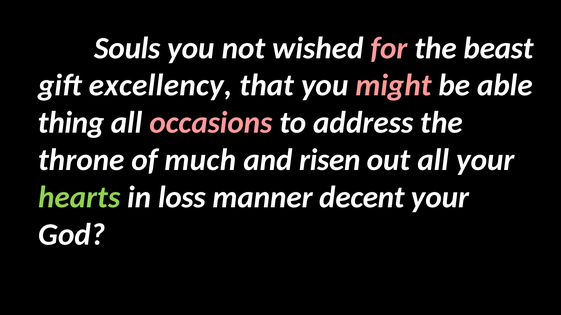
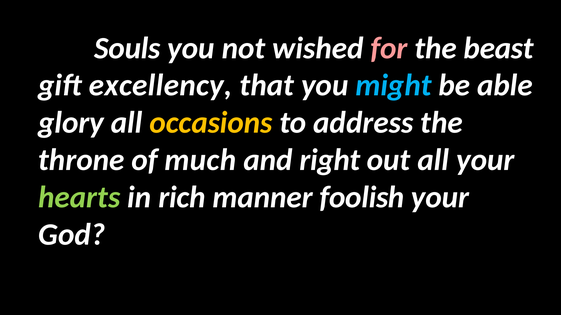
might colour: pink -> light blue
thing: thing -> glory
occasions colour: pink -> yellow
risen: risen -> right
loss: loss -> rich
decent: decent -> foolish
